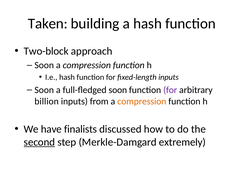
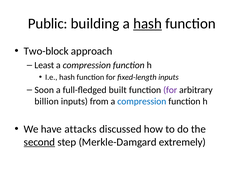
Taken: Taken -> Public
hash at (148, 24) underline: none -> present
Soon at (44, 65): Soon -> Least
full-fledged soon: soon -> built
compression at (142, 101) colour: orange -> blue
finalists: finalists -> attacks
